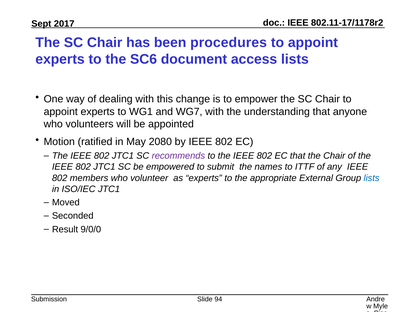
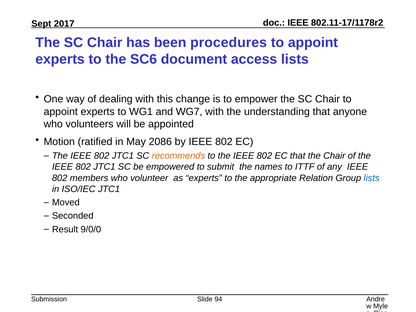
2080: 2080 -> 2086
recommends colour: purple -> orange
External: External -> Relation
